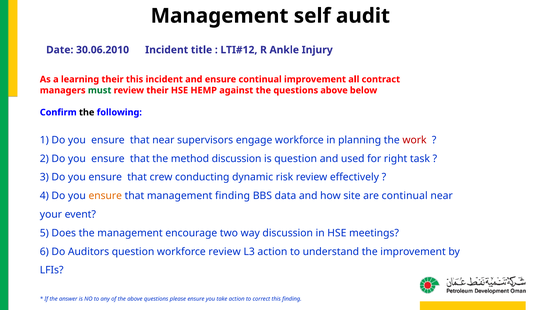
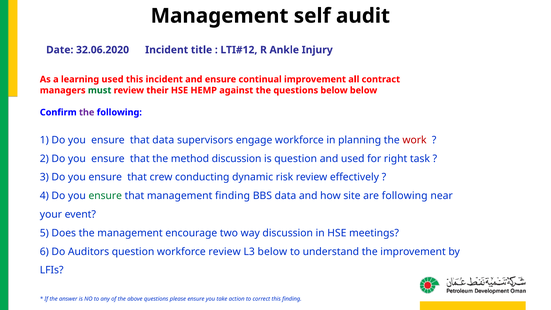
30.06.2010: 30.06.2010 -> 32.06.2020
learning their: their -> used
questions above: above -> below
the at (87, 112) colour: black -> purple
that near: near -> data
ensure at (105, 196) colour: orange -> green
are continual: continual -> following
L3 action: action -> below
